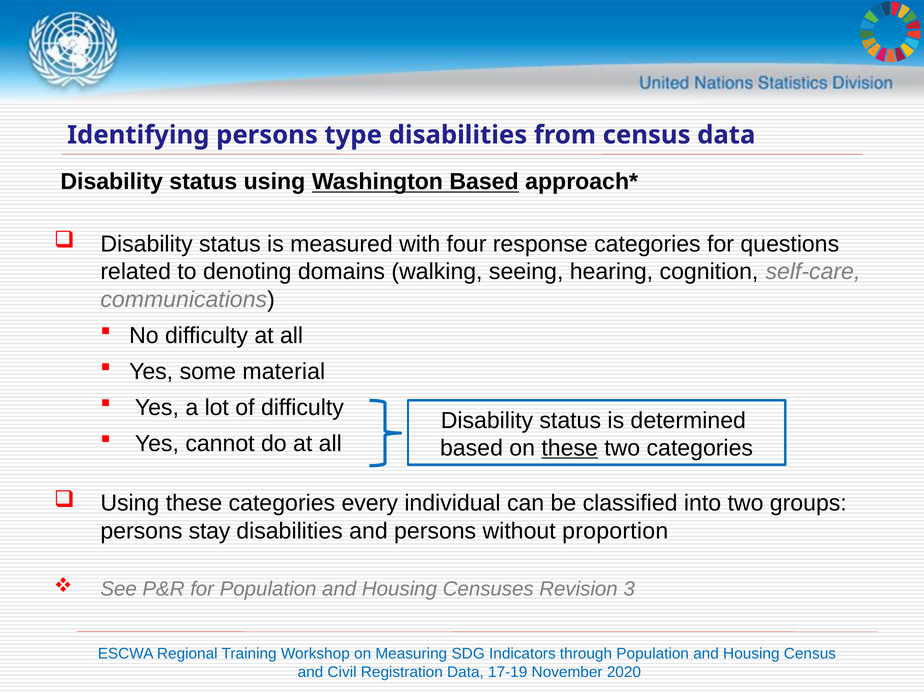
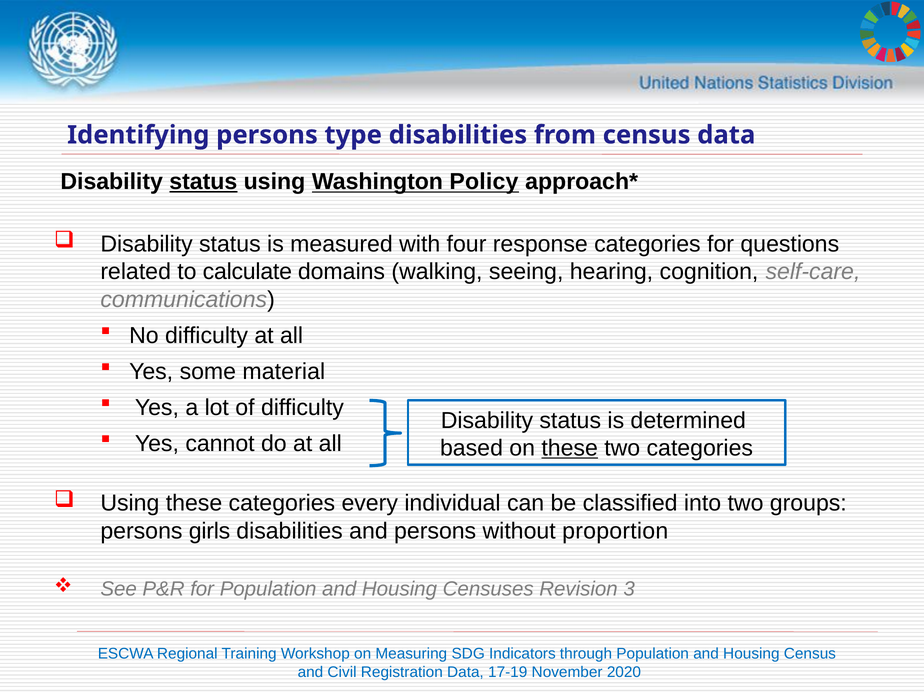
status at (203, 182) underline: none -> present
Washington Based: Based -> Policy
denoting: denoting -> calculate
stay: stay -> girls
